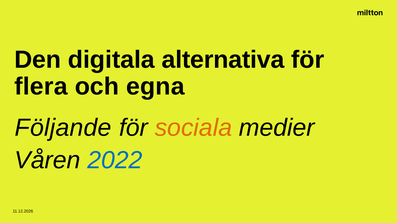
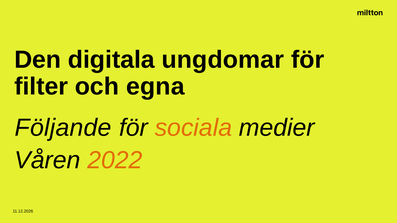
alternativa: alternativa -> ungdomar
flera: flera -> filter
2022 colour: blue -> orange
